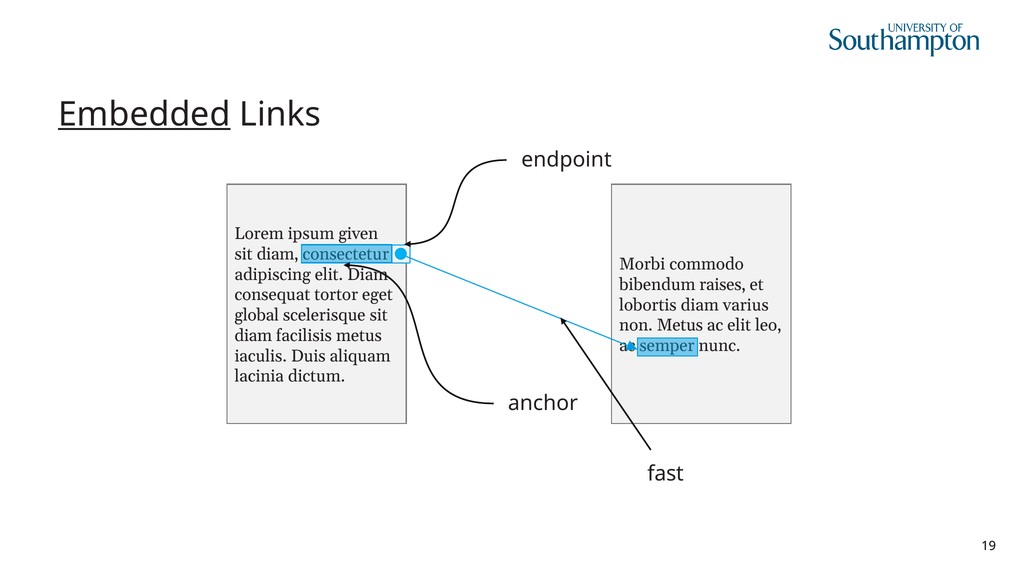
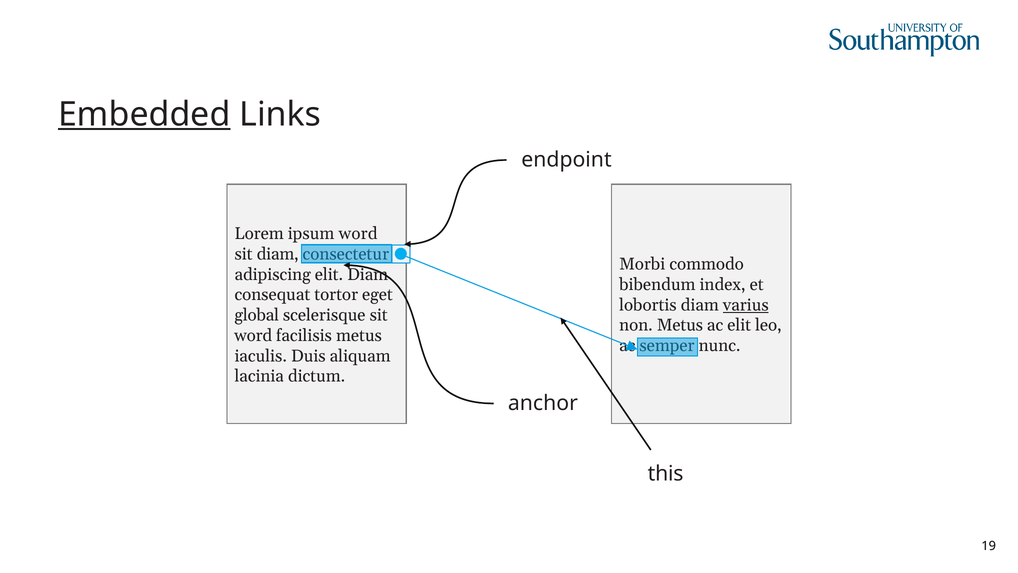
ipsum given: given -> word
raises: raises -> index
varius underline: none -> present
diam at (253, 335): diam -> word
fast: fast -> this
